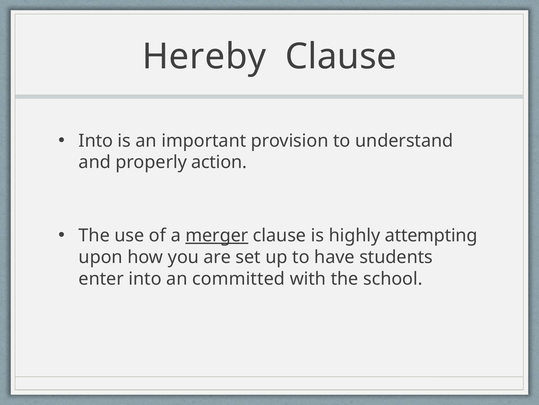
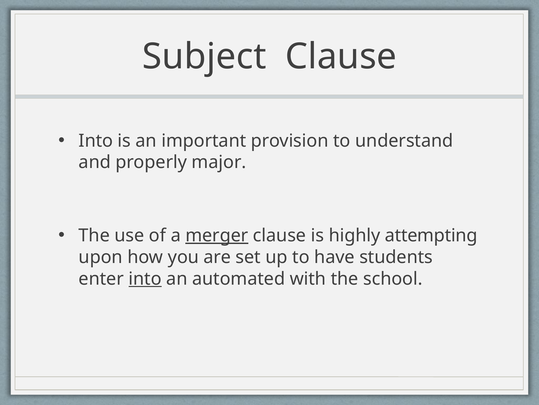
Hereby: Hereby -> Subject
action: action -> major
into at (145, 278) underline: none -> present
committed: committed -> automated
